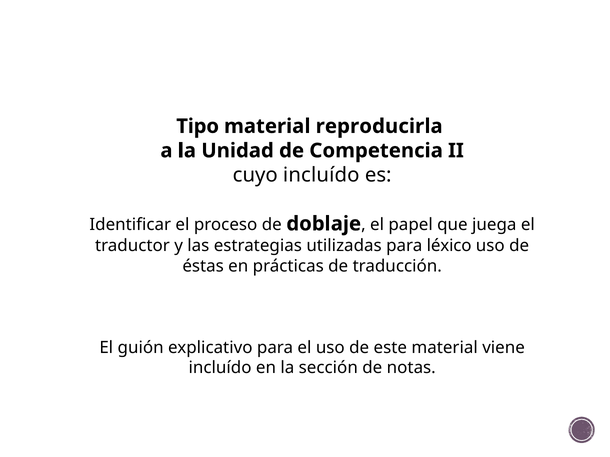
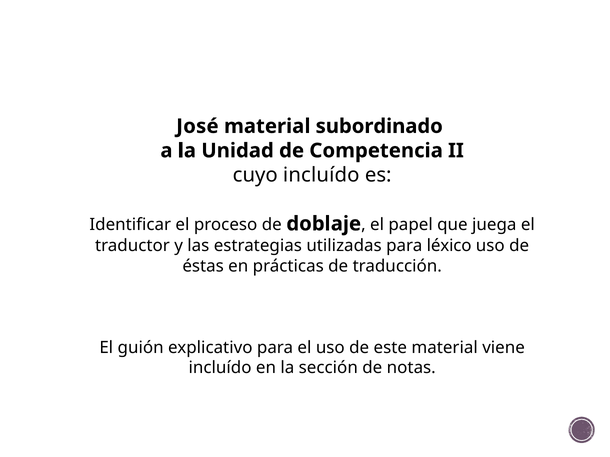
Tipo: Tipo -> José
reproducirla: reproducirla -> subordinado
